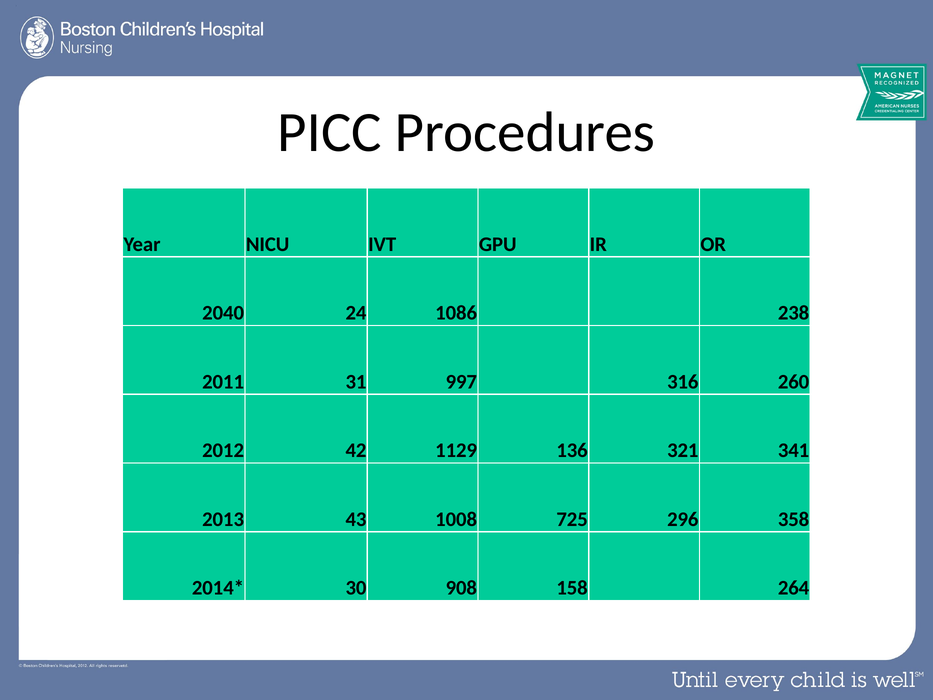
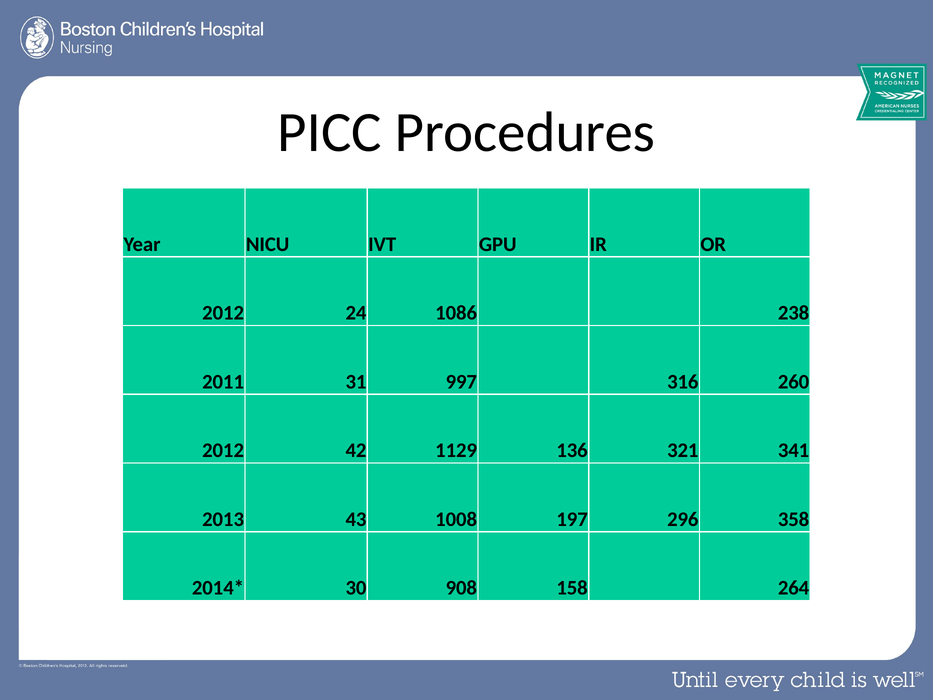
2040 at (223, 313): 2040 -> 2012
725: 725 -> 197
